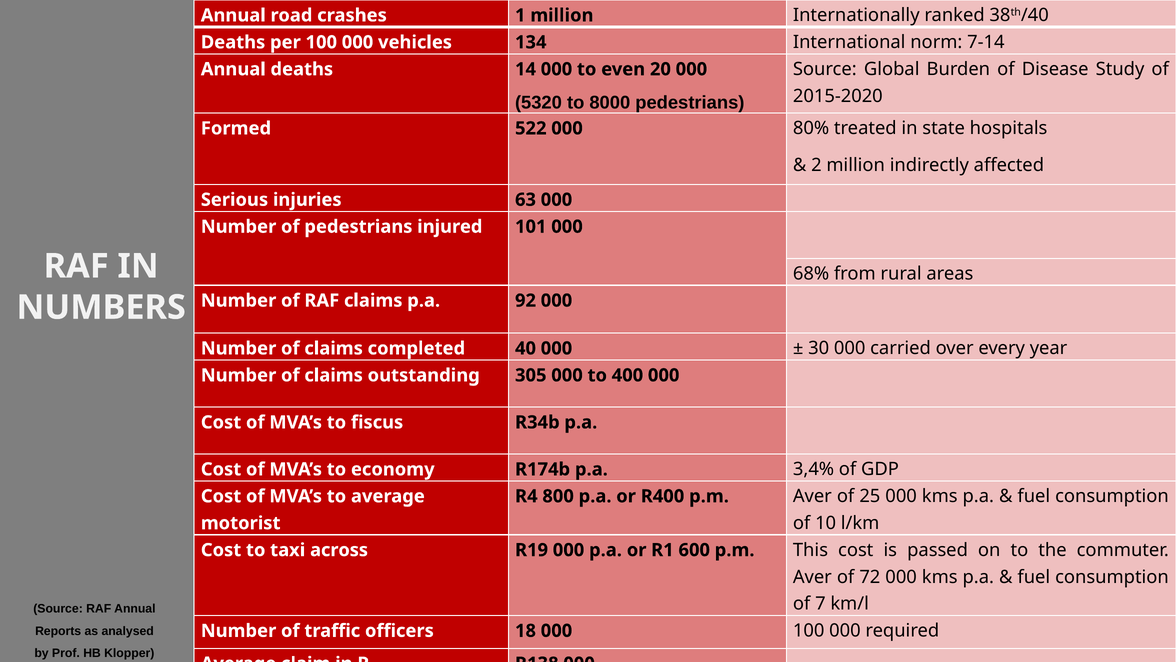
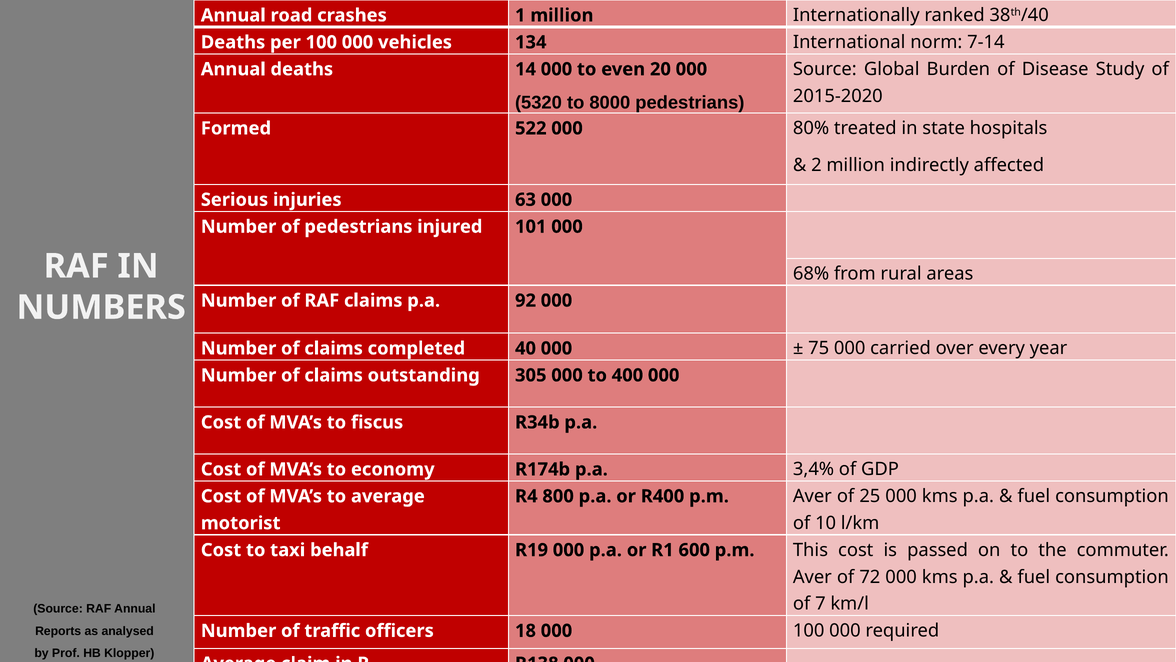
30: 30 -> 75
across: across -> behalf
